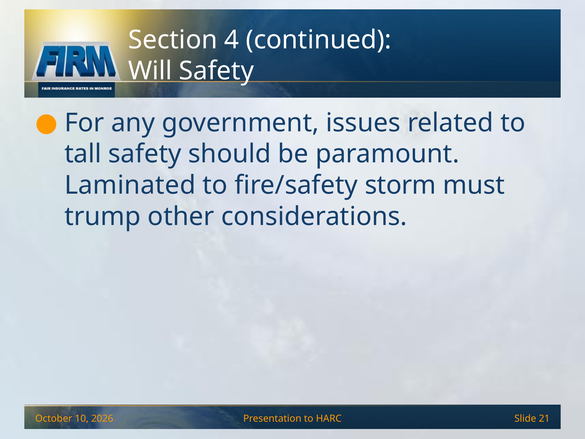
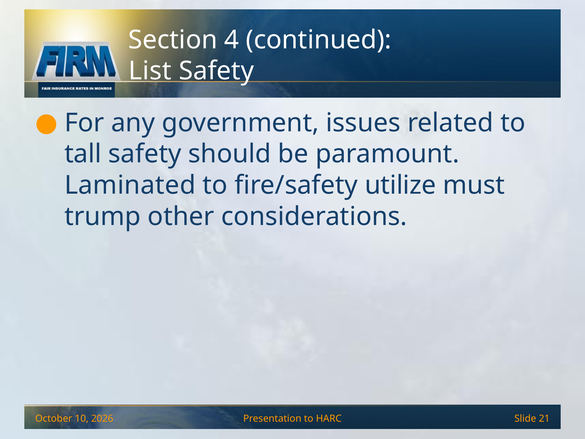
Will: Will -> List
storm: storm -> utilize
